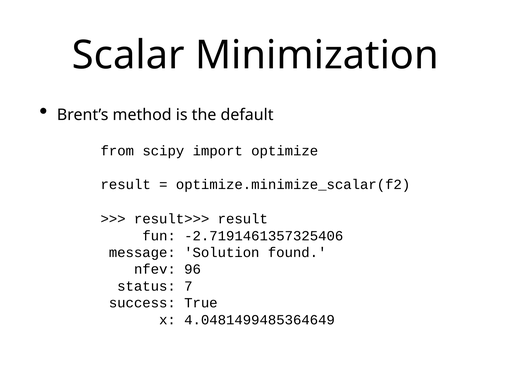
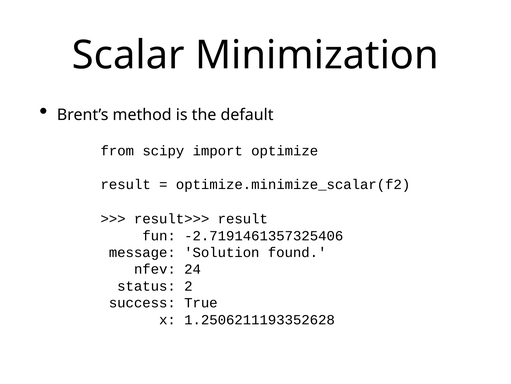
96: 96 -> 24
7: 7 -> 2
4.0481499485364649: 4.0481499485364649 -> 1.2506211193352628
